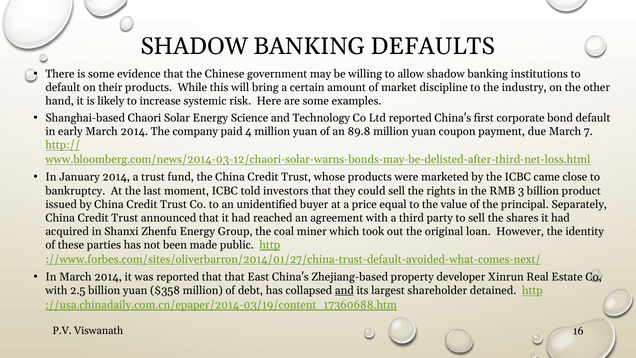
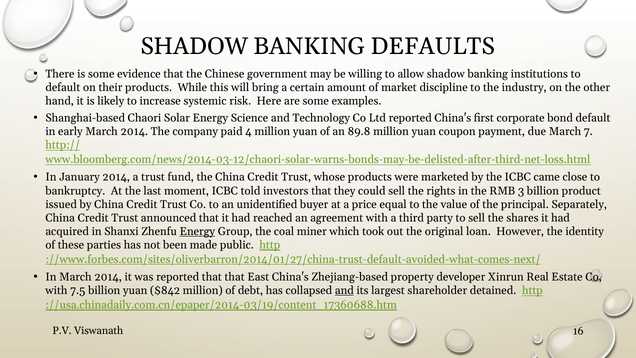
Energy at (197, 231) underline: none -> present
2.5: 2.5 -> 7.5
$358: $358 -> $842
